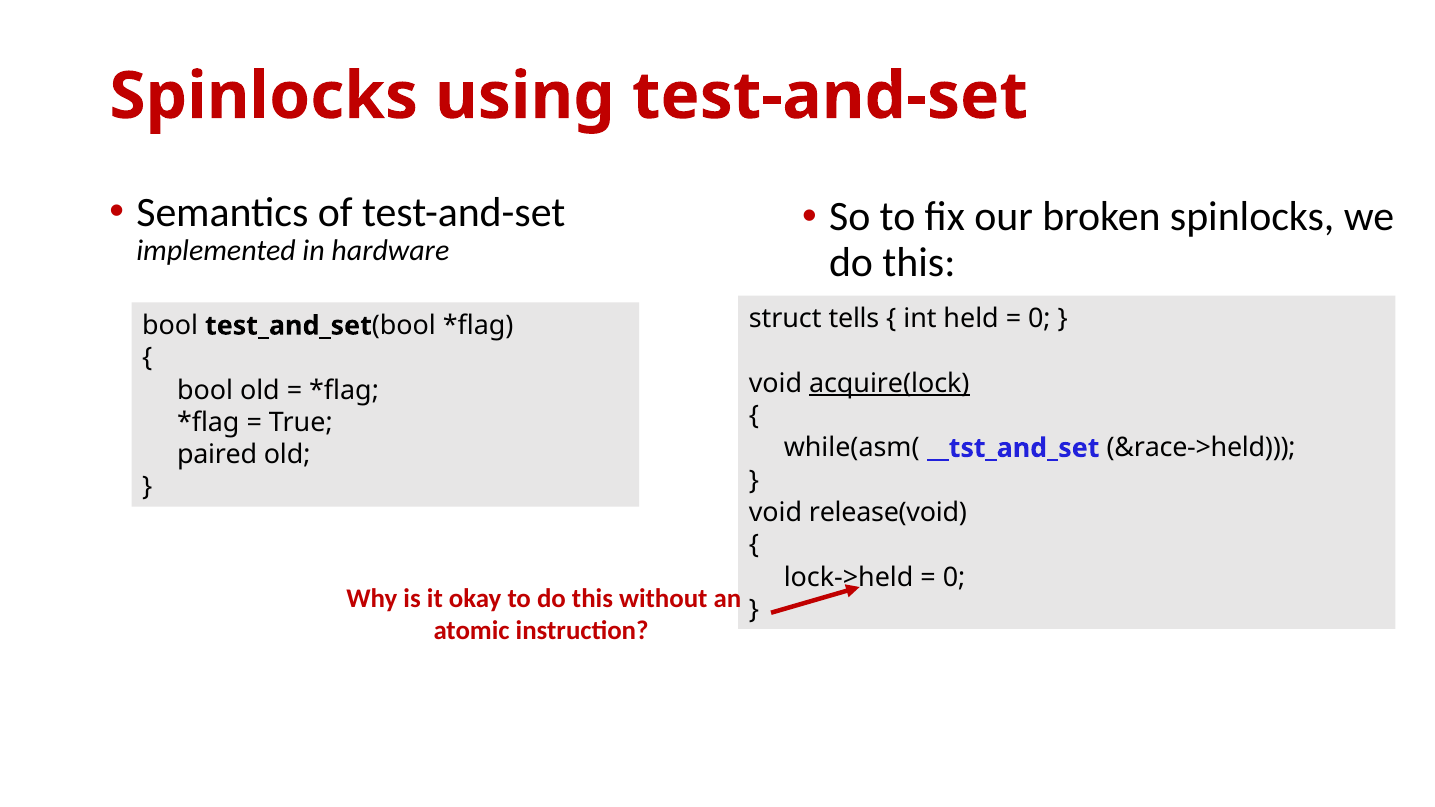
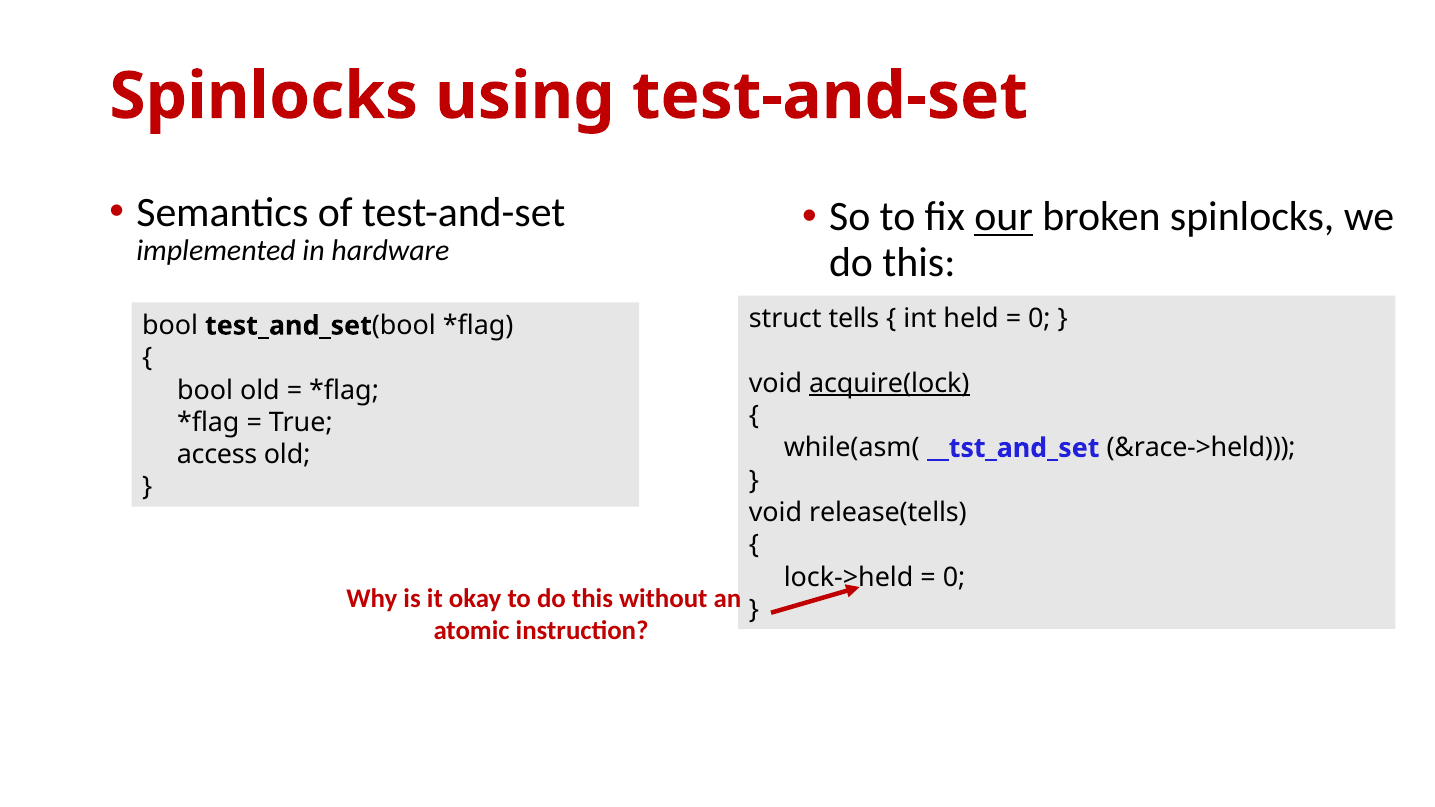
our underline: none -> present
paired: paired -> access
release(void: release(void -> release(tells
